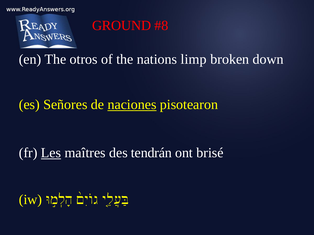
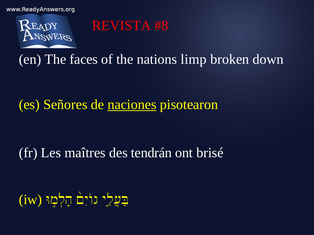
GROUND: GROUND -> REVISTA
otros: otros -> faces
Les underline: present -> none
